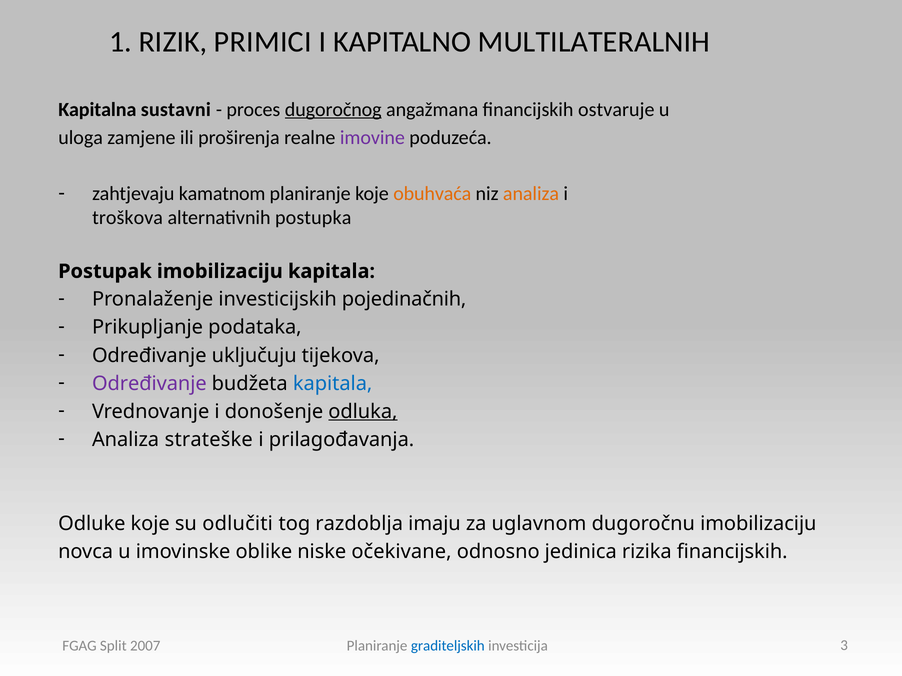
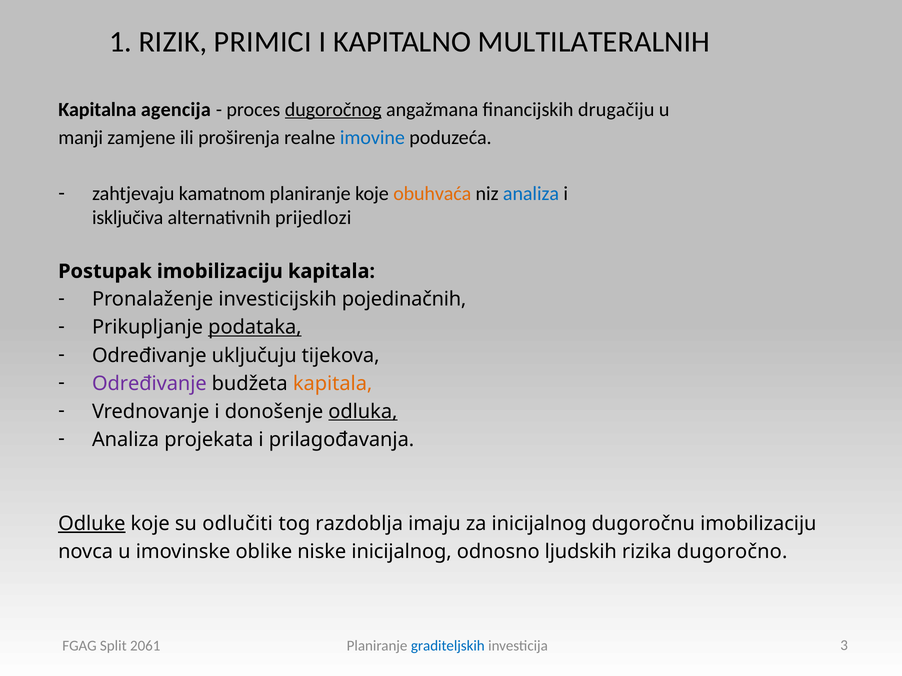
sustavni: sustavni -> agencija
ostvaruje: ostvaruje -> drugačiju
uloga: uloga -> manji
imovine colour: purple -> blue
analiza at (531, 194) colour: orange -> blue
troškova: troškova -> isključiva
postupka: postupka -> prijedlozi
podataka underline: none -> present
kapitala at (333, 384) colour: blue -> orange
strateške: strateške -> projekata
Odluke underline: none -> present
za uglavnom: uglavnom -> inicijalnog
niske očekivane: očekivane -> inicijalnog
jedinica: jedinica -> ljudskih
rizika financijskih: financijskih -> dugoročno
2007: 2007 -> 2061
